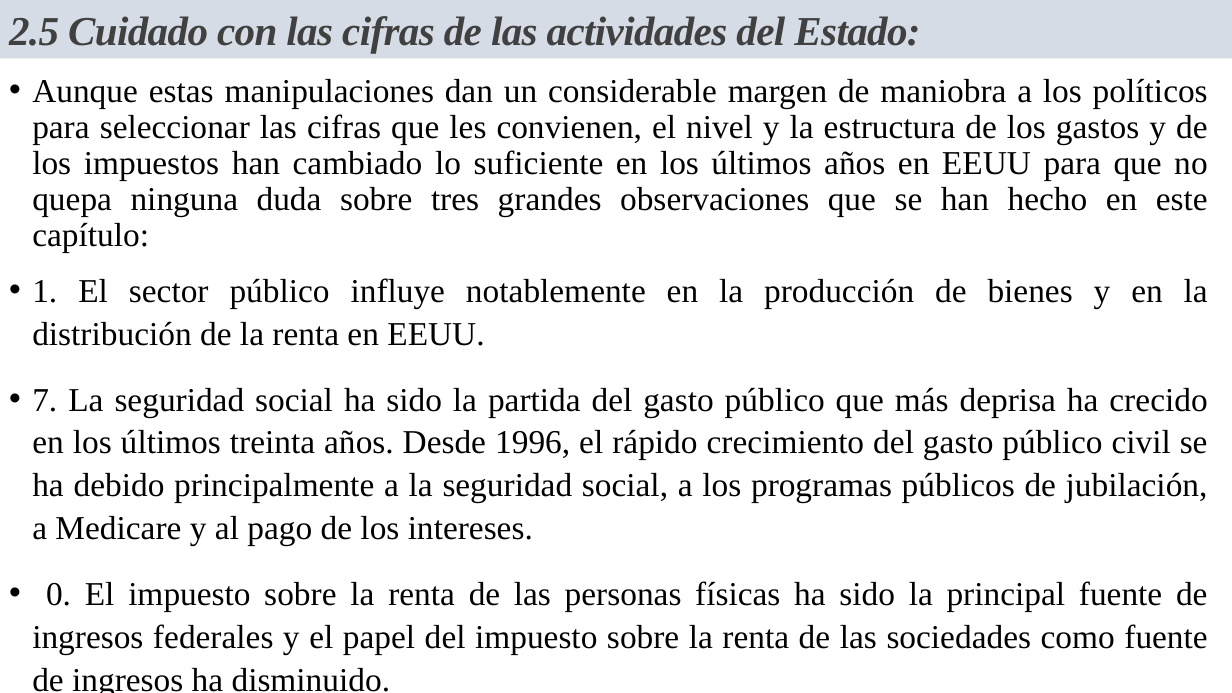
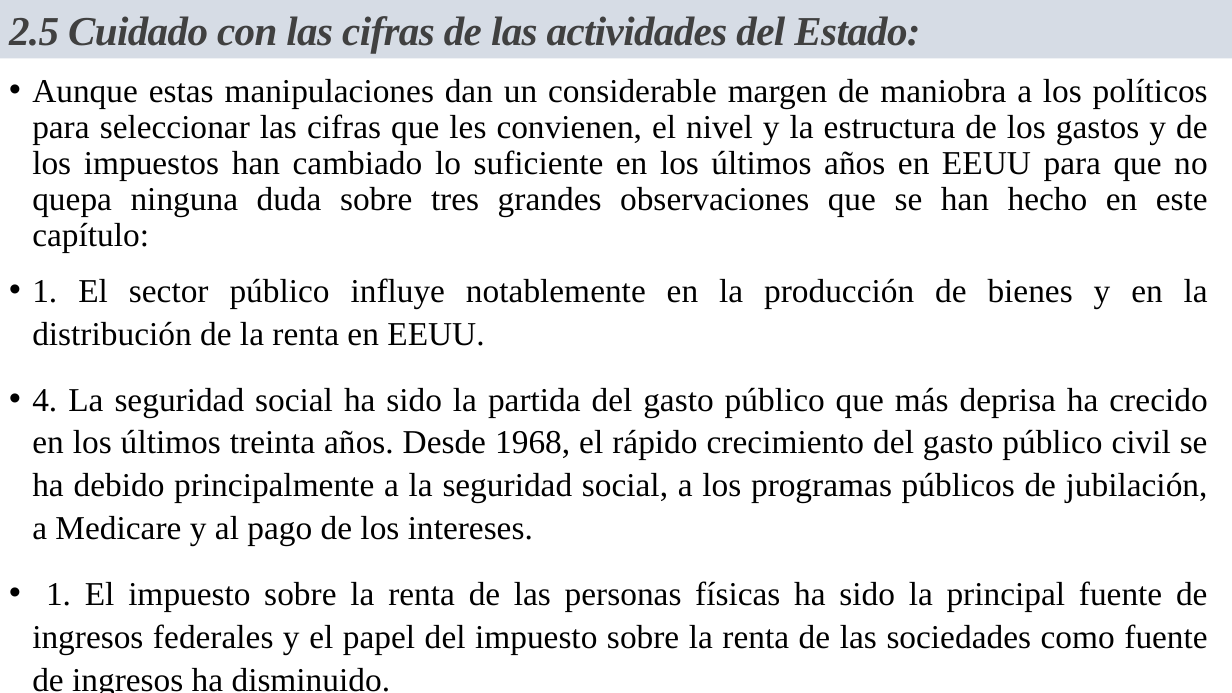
7: 7 -> 4
1996: 1996 -> 1968
0 at (59, 595): 0 -> 1
